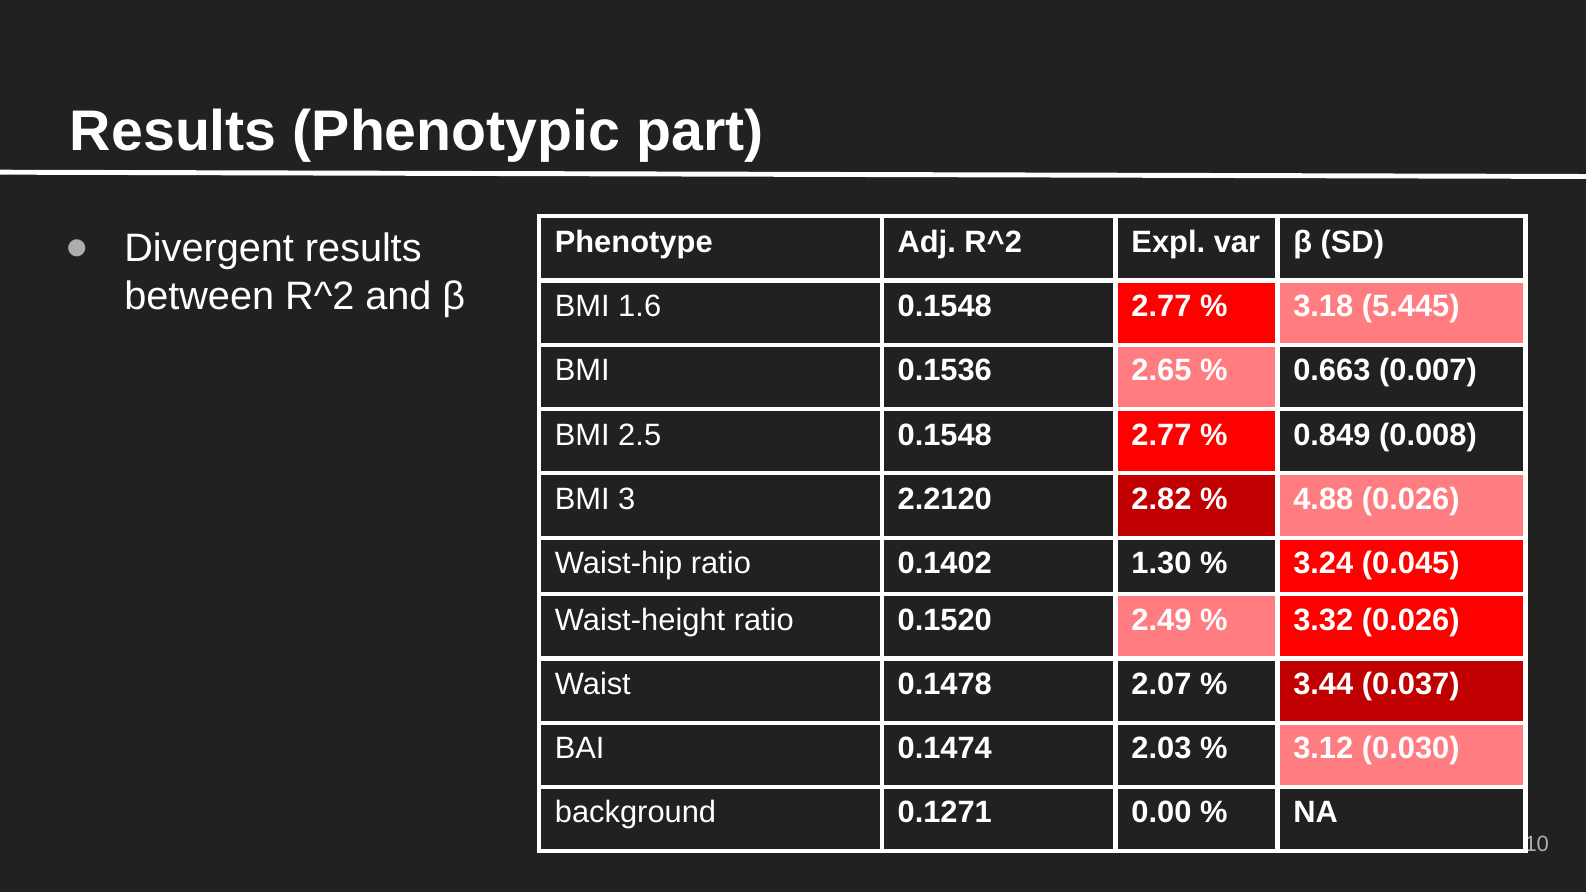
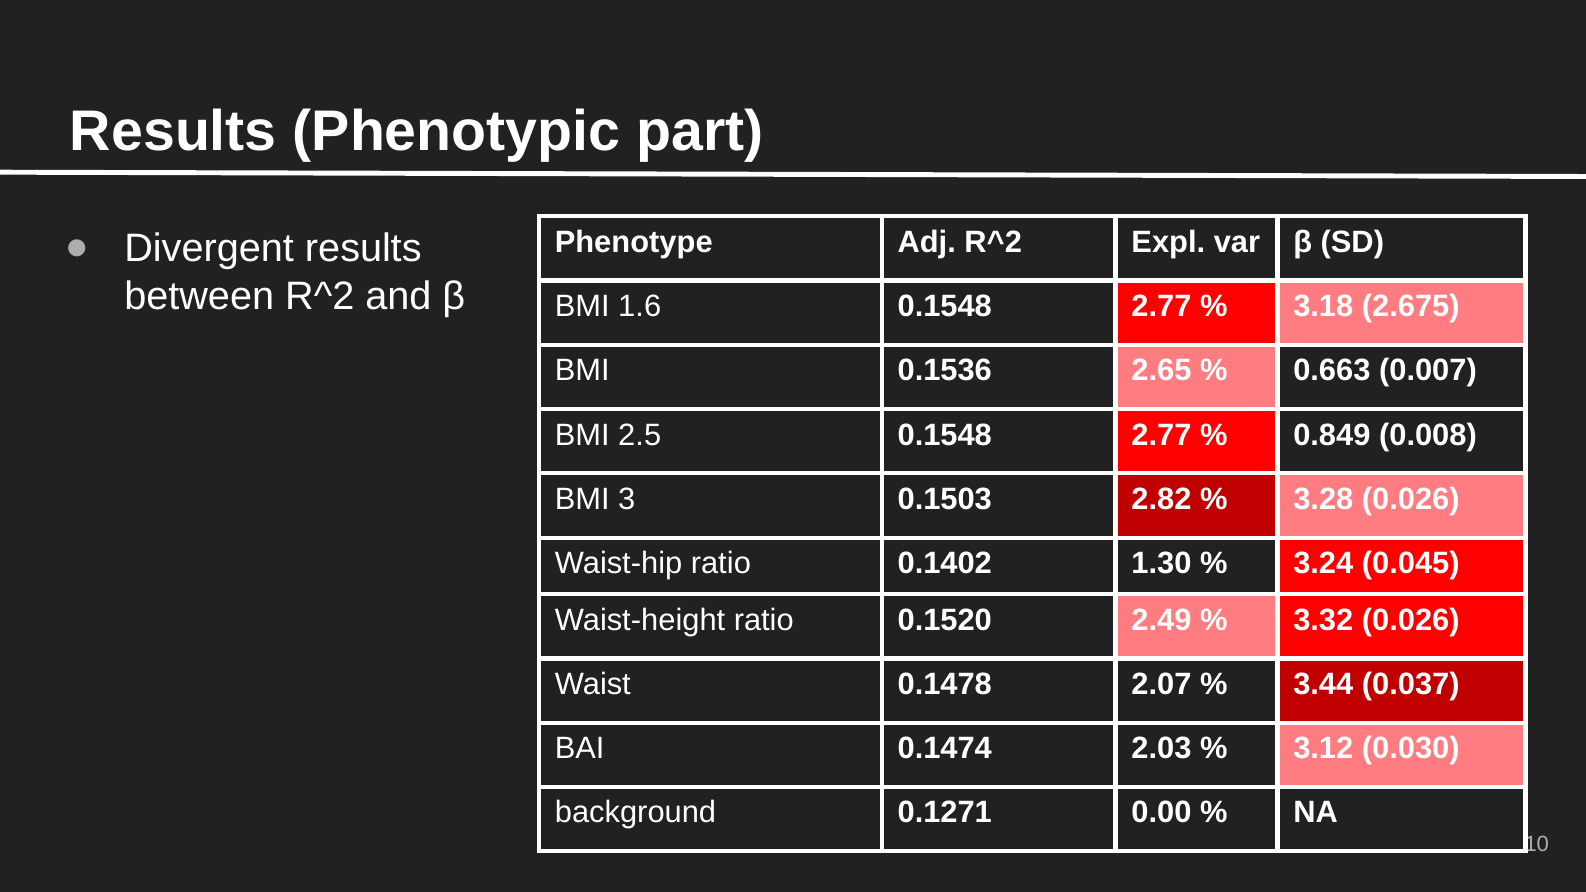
5.445: 5.445 -> 2.675
2.2120: 2.2120 -> 0.1503
4.88: 4.88 -> 3.28
